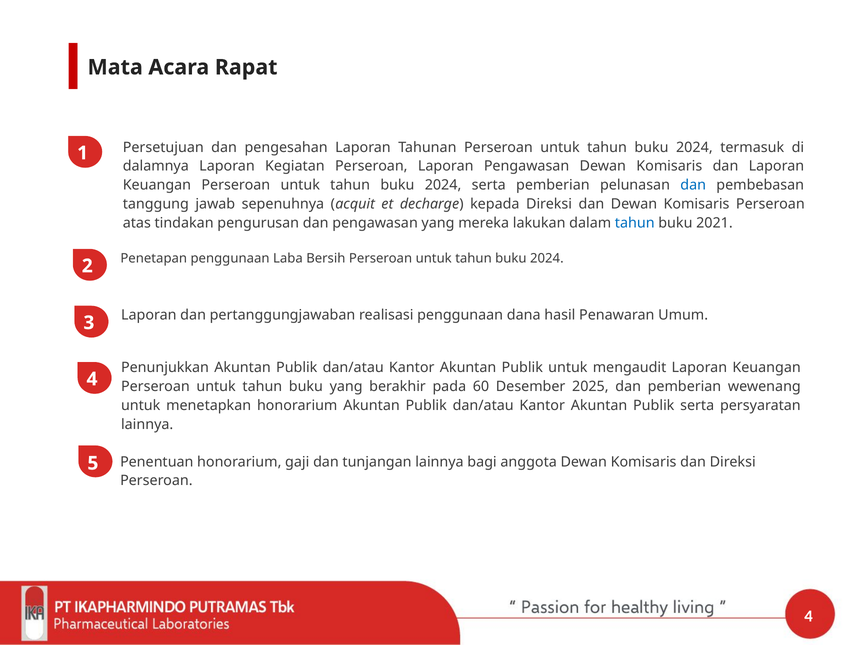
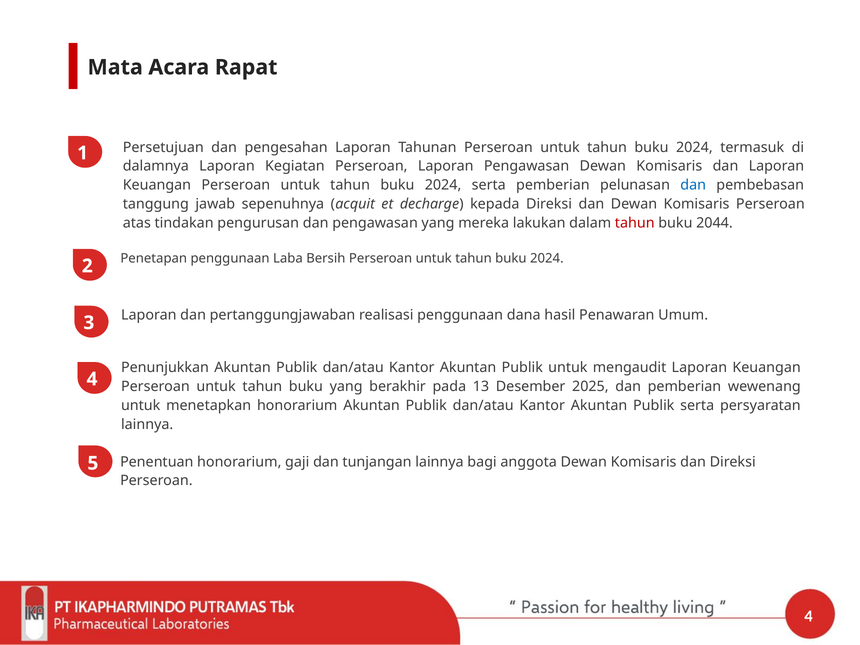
tahun at (635, 223) colour: blue -> red
2021: 2021 -> 2044
60: 60 -> 13
